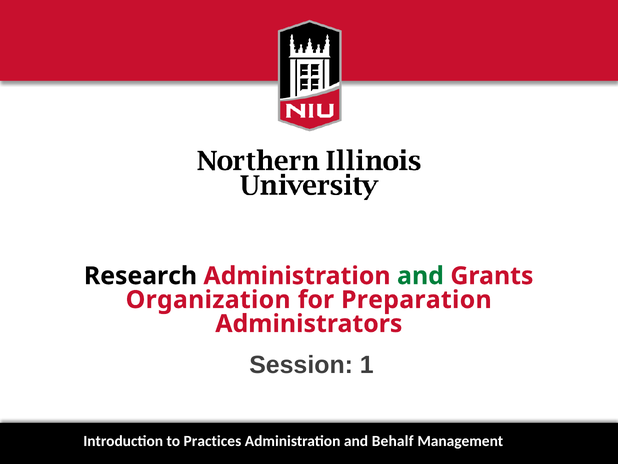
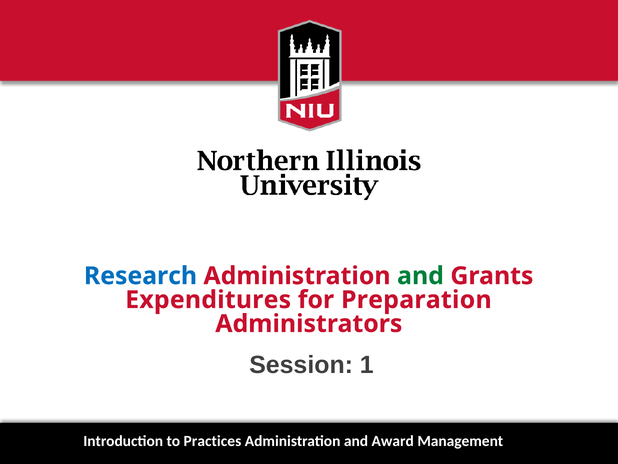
Research colour: black -> blue
Organization: Organization -> Expenditures
Behalf: Behalf -> Award
